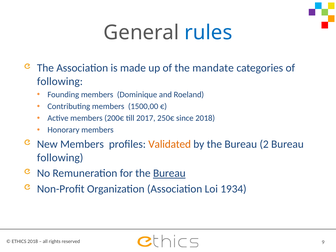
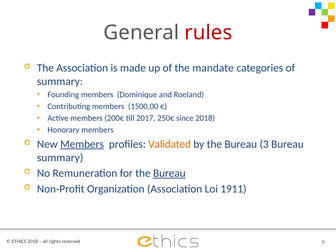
rules colour: blue -> red
following at (60, 81): following -> summary
Members at (82, 144) underline: none -> present
2: 2 -> 3
following at (60, 158): following -> summary
1934: 1934 -> 1911
